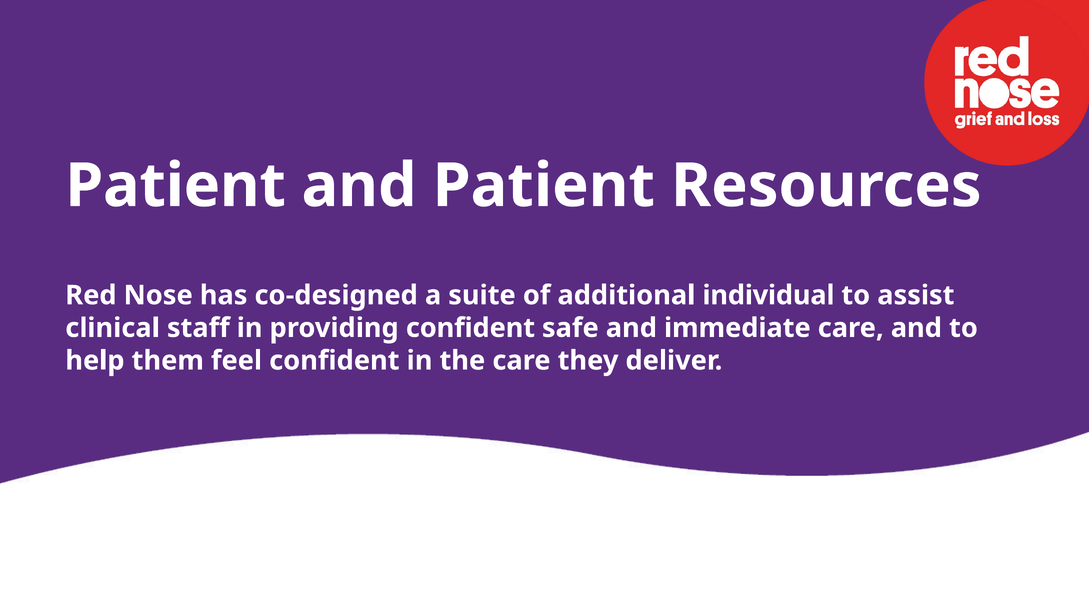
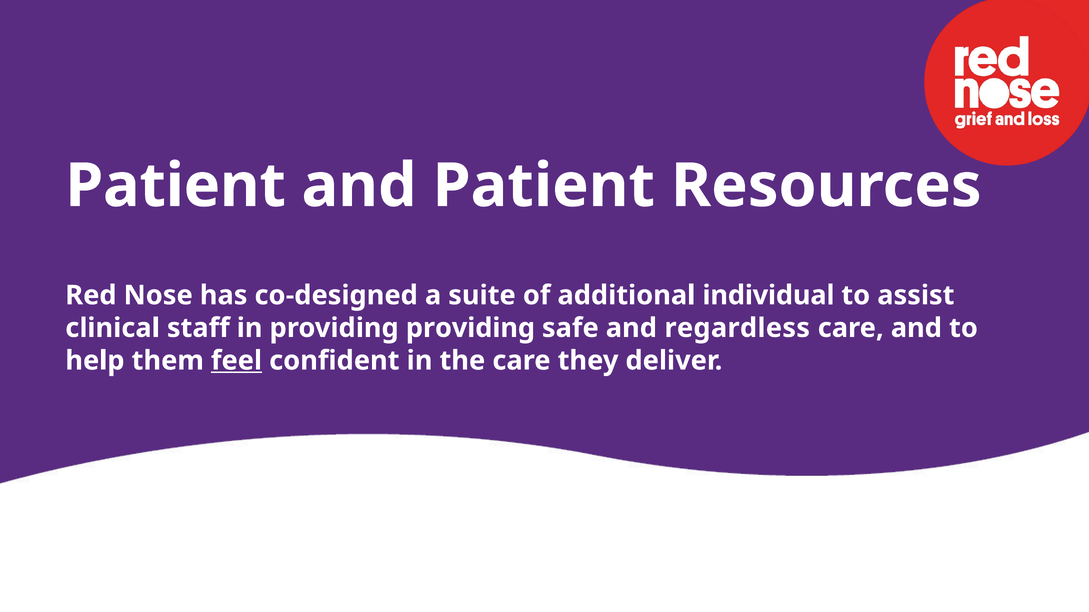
providing confident: confident -> providing
immediate: immediate -> regardless
feel underline: none -> present
